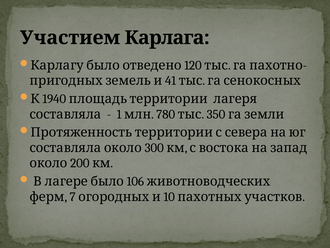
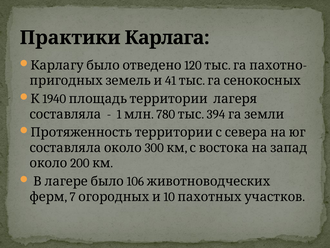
Участием: Участием -> Практики
350: 350 -> 394
